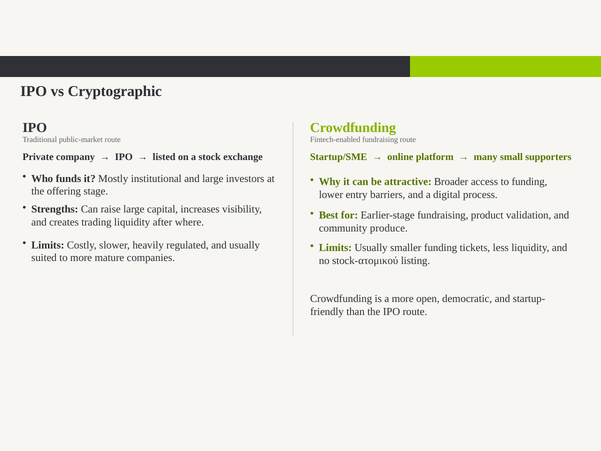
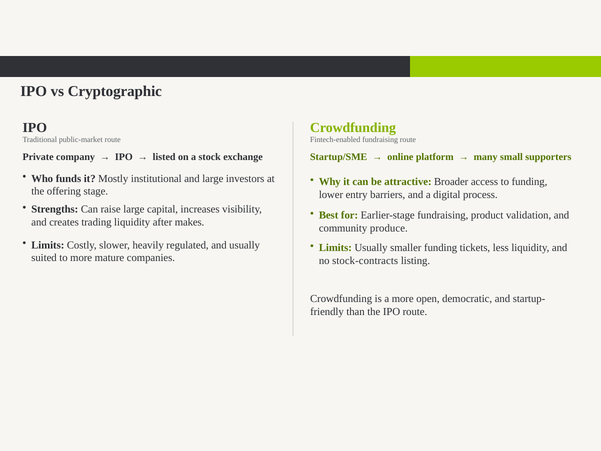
where: where -> makes
stock-ατομικού: stock-ατομικού -> stock-contracts
